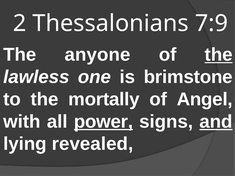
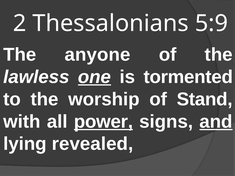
7:9: 7:9 -> 5:9
the at (219, 55) underline: present -> none
one underline: none -> present
brimstone: brimstone -> tormented
mortally: mortally -> worship
Angel: Angel -> Stand
